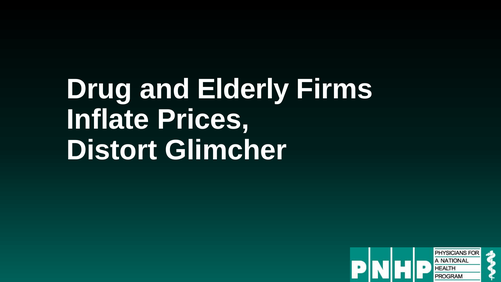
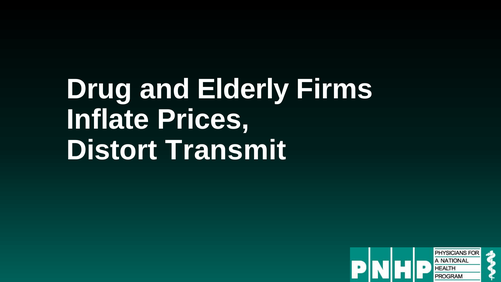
Glimcher: Glimcher -> Transmit
